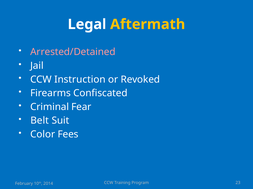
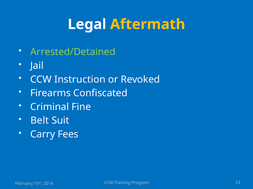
Arrested/Detained colour: pink -> light green
Fear: Fear -> Fine
Color: Color -> Carry
